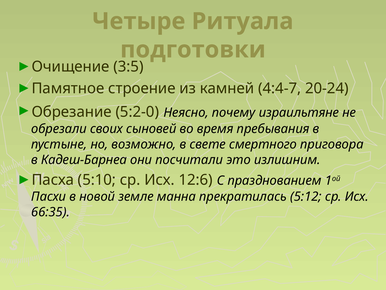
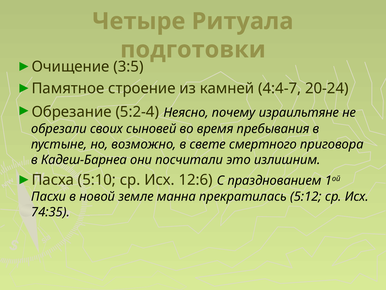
5:2-0: 5:2-0 -> 5:2-4
66:35: 66:35 -> 74:35
